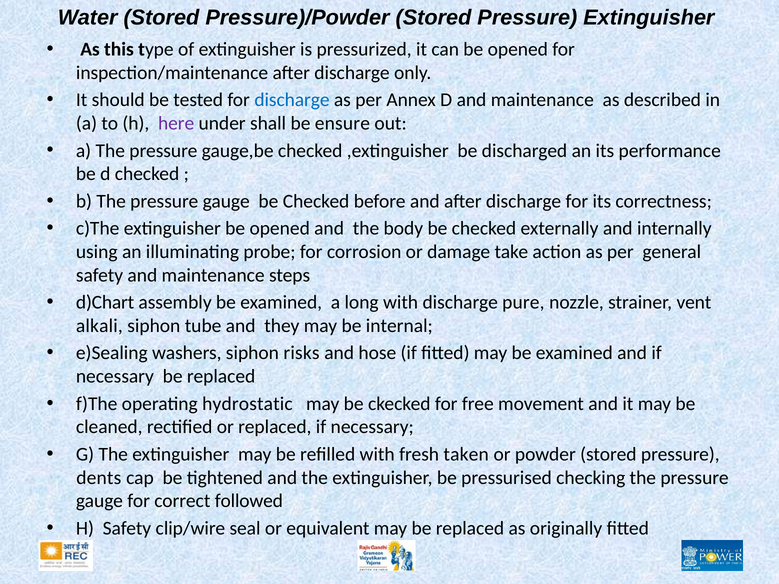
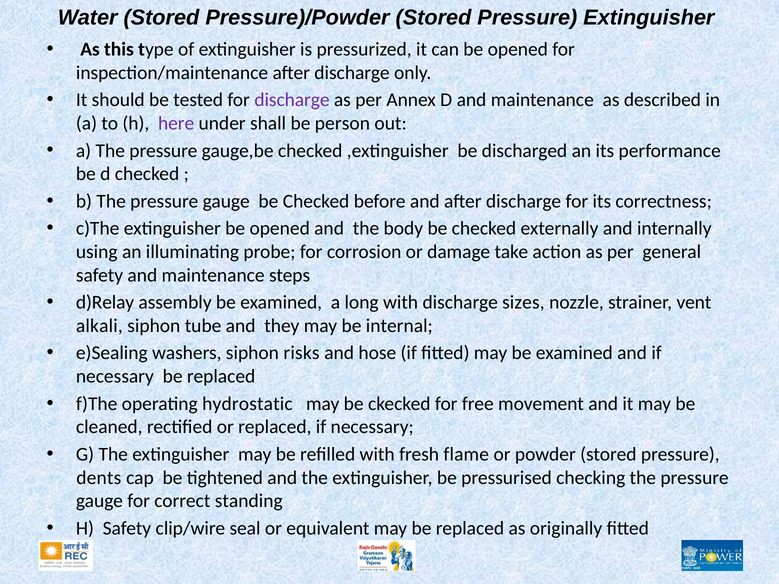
discharge at (292, 100) colour: blue -> purple
ensure: ensure -> person
d)Chart: d)Chart -> d)Relay
pure: pure -> sizes
taken: taken -> flame
followed: followed -> standing
